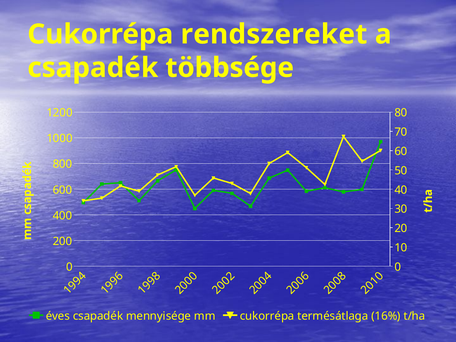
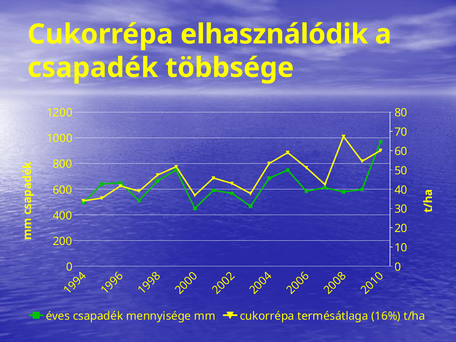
rendszereket: rendszereket -> elhasználódik
